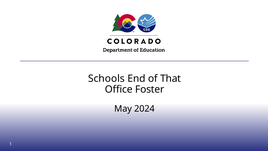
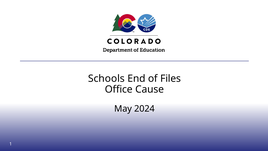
That: That -> Files
Foster: Foster -> Cause
